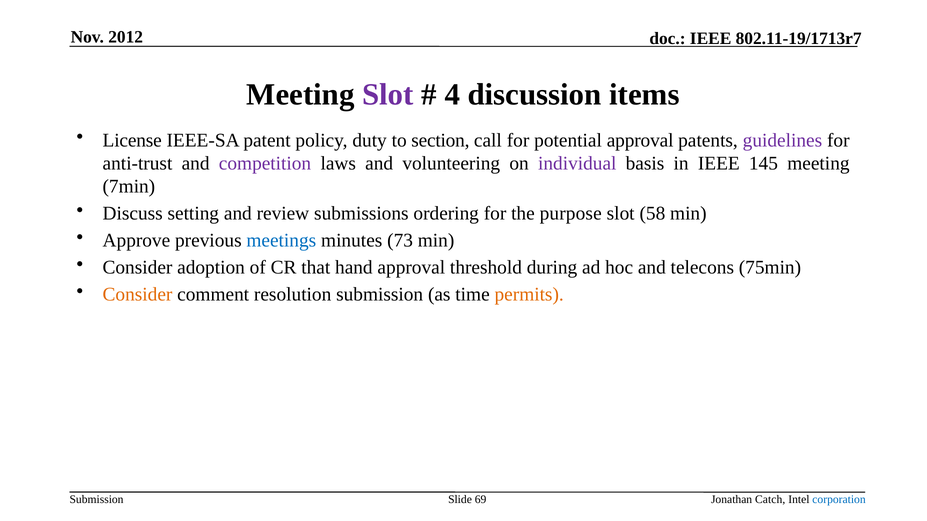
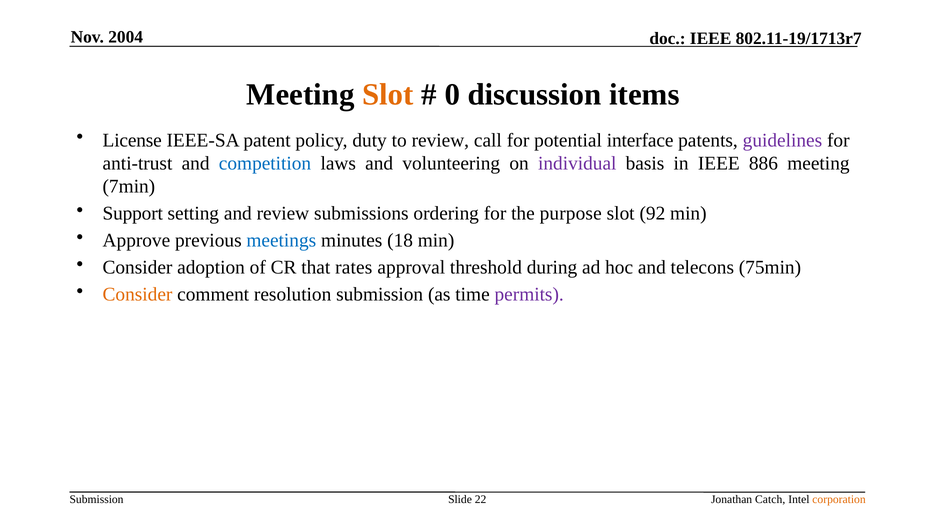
2012: 2012 -> 2004
Slot at (388, 95) colour: purple -> orange
4: 4 -> 0
to section: section -> review
potential approval: approval -> interface
competition colour: purple -> blue
145: 145 -> 886
Discuss: Discuss -> Support
58: 58 -> 92
73: 73 -> 18
hand: hand -> rates
permits colour: orange -> purple
69: 69 -> 22
corporation colour: blue -> orange
